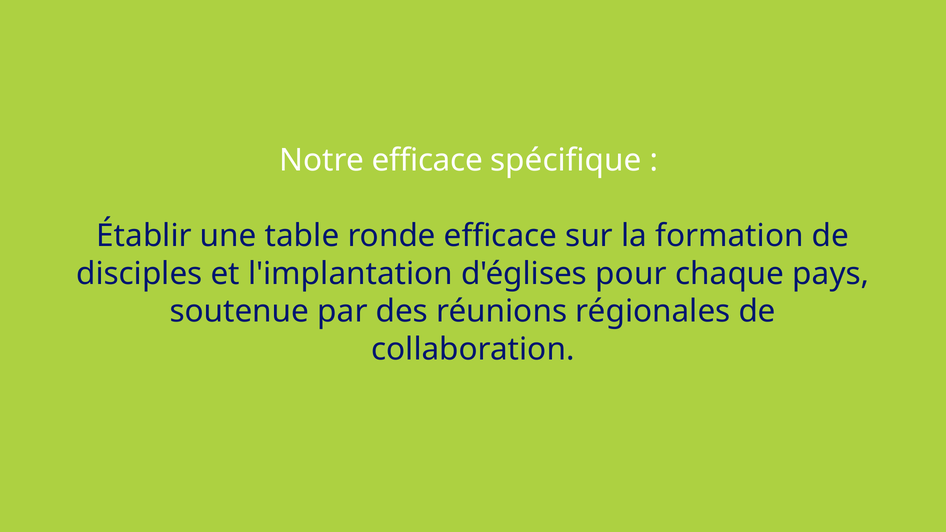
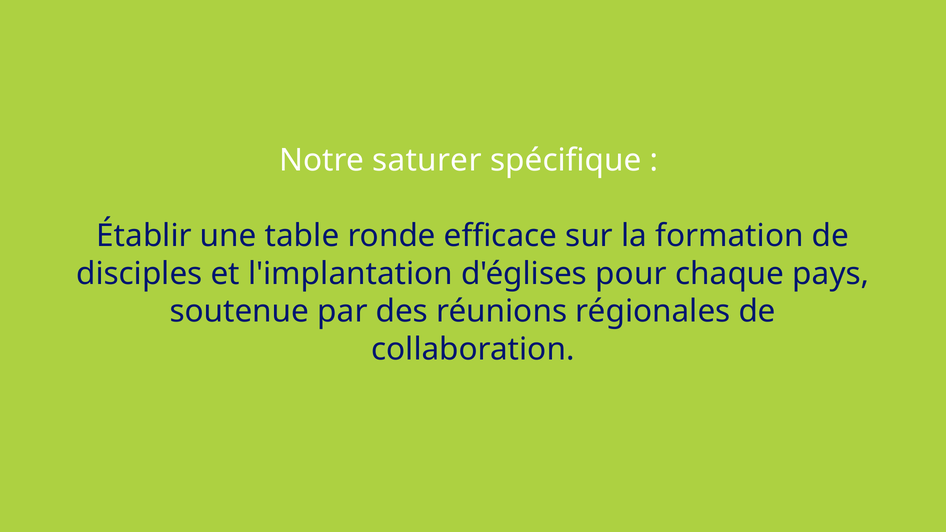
Notre efficace: efficace -> saturer
